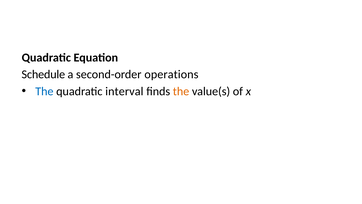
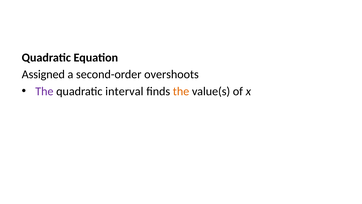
Schedule: Schedule -> Assigned
operations: operations -> overshoots
The at (44, 91) colour: blue -> purple
